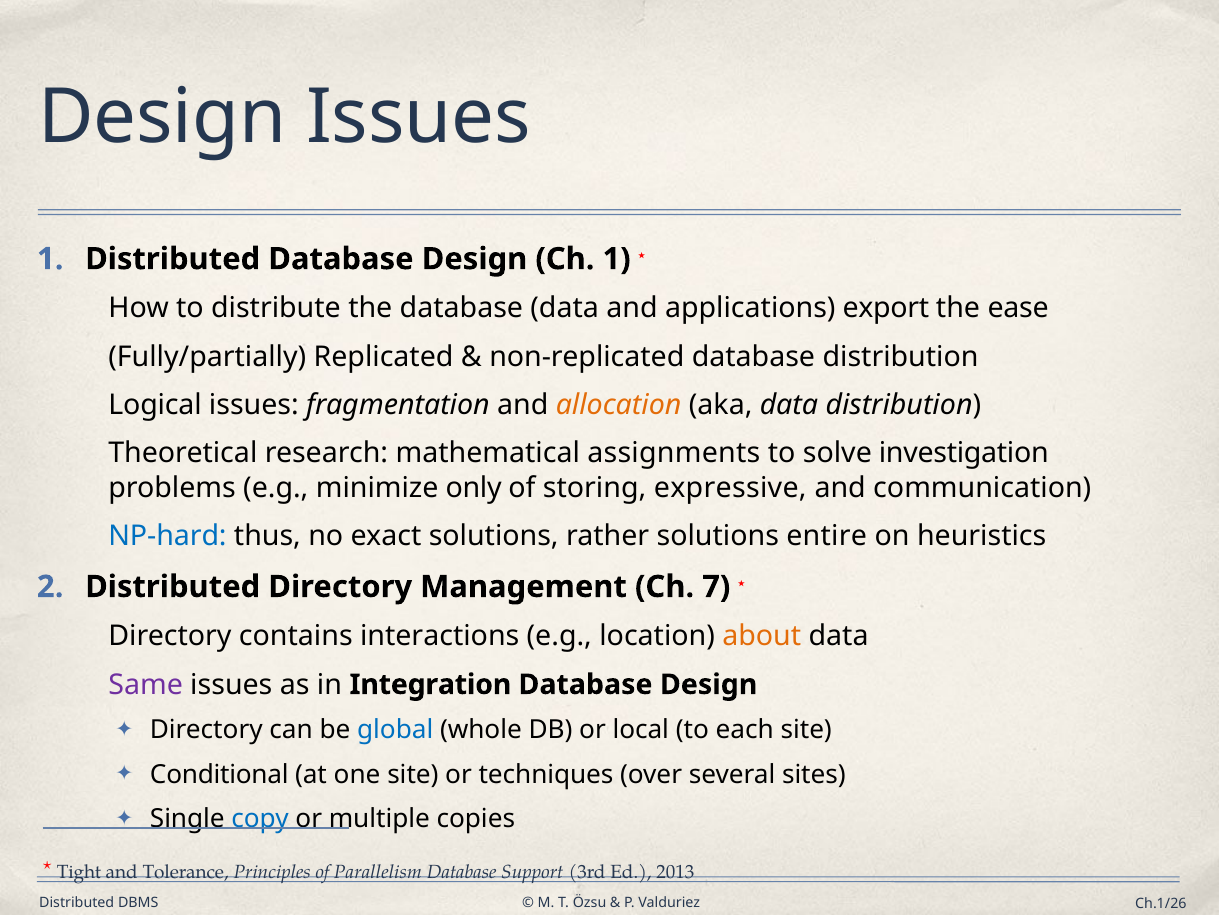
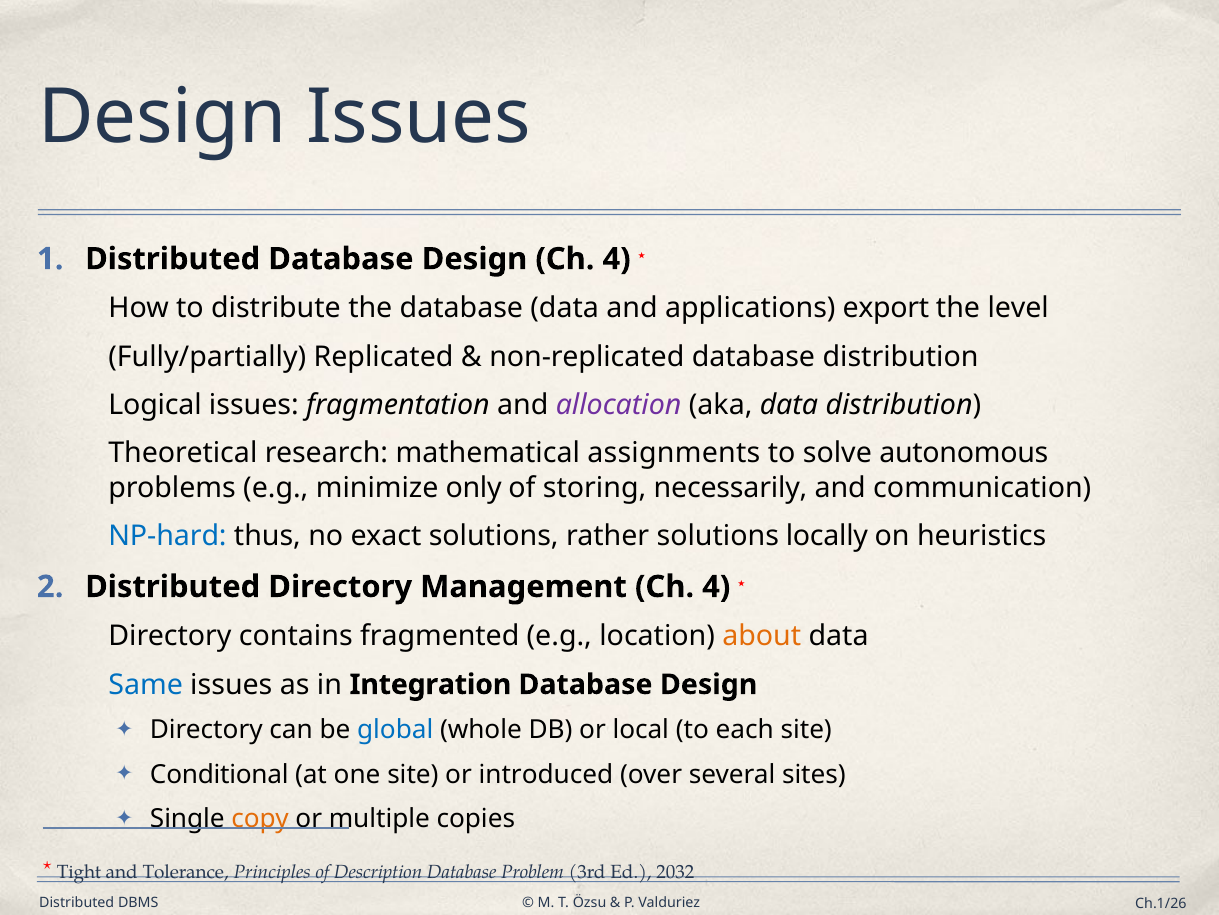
Design Ch 1: 1 -> 4
ease: ease -> level
allocation colour: orange -> purple
investigation: investigation -> autonomous
expressive: expressive -> necessarily
entire: entire -> locally
Management Ch 7: 7 -> 4
interactions: interactions -> fragmented
Same colour: purple -> blue
techniques: techniques -> introduced
copy colour: blue -> orange
Parallelism: Parallelism -> Description
Support: Support -> Problem
2013: 2013 -> 2032
